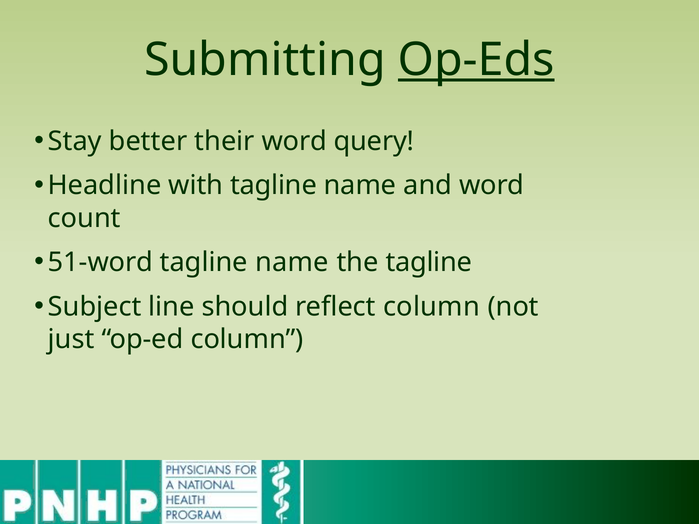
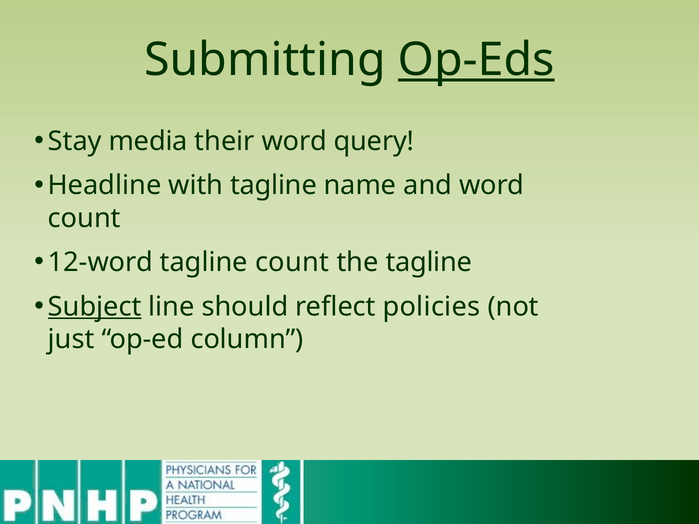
better: better -> media
51-word: 51-word -> 12-word
name at (292, 263): name -> count
Subject underline: none -> present
reflect column: column -> policies
